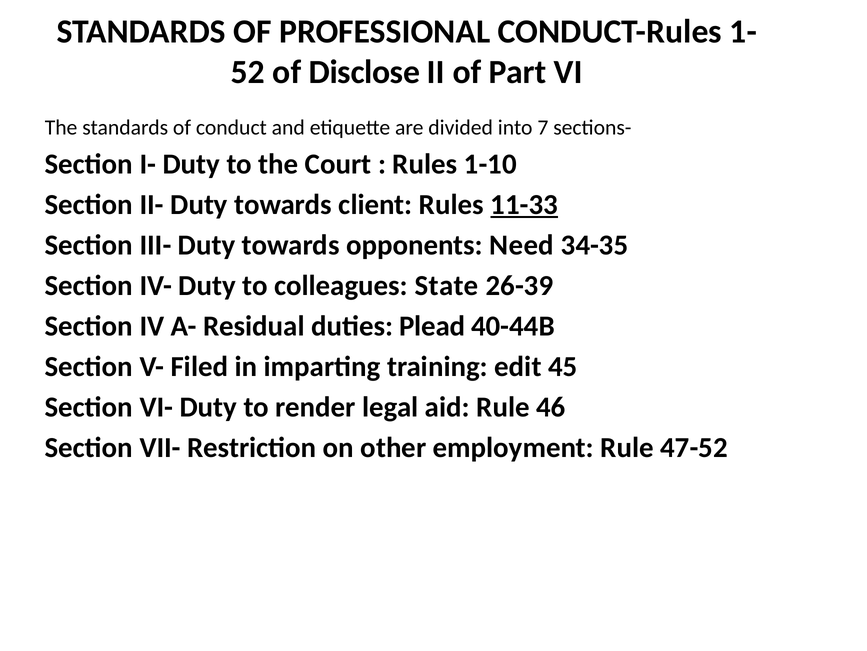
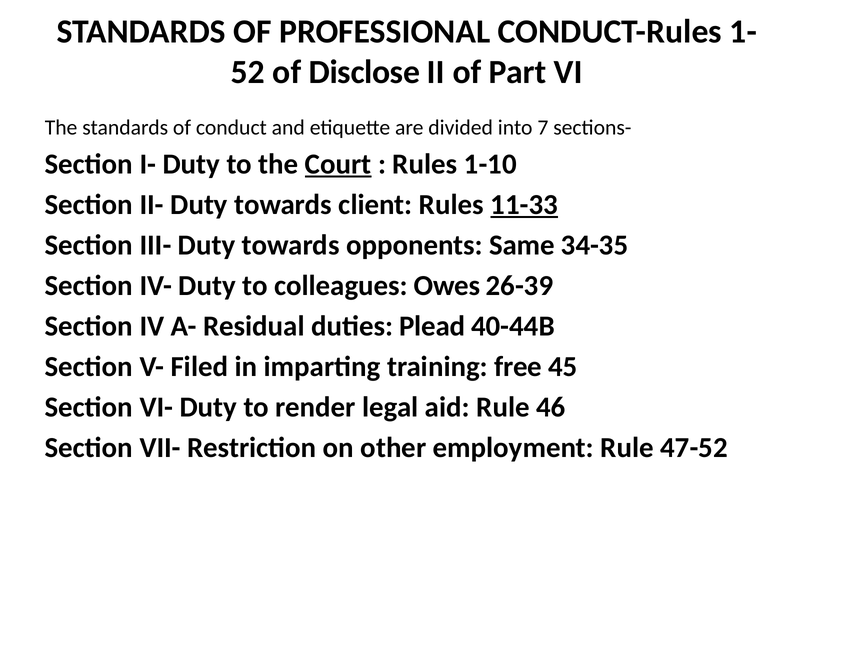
Court underline: none -> present
Need: Need -> Same
State: State -> Owes
edit: edit -> free
